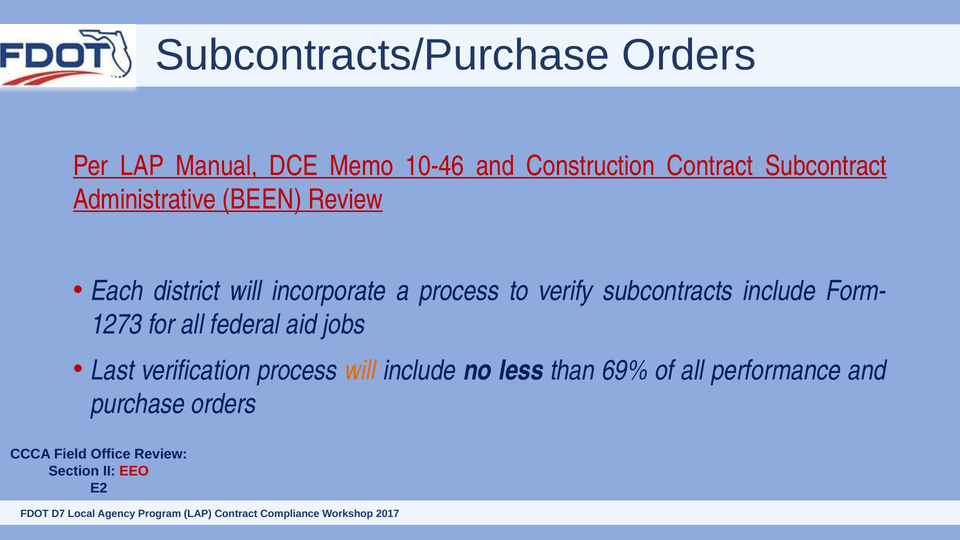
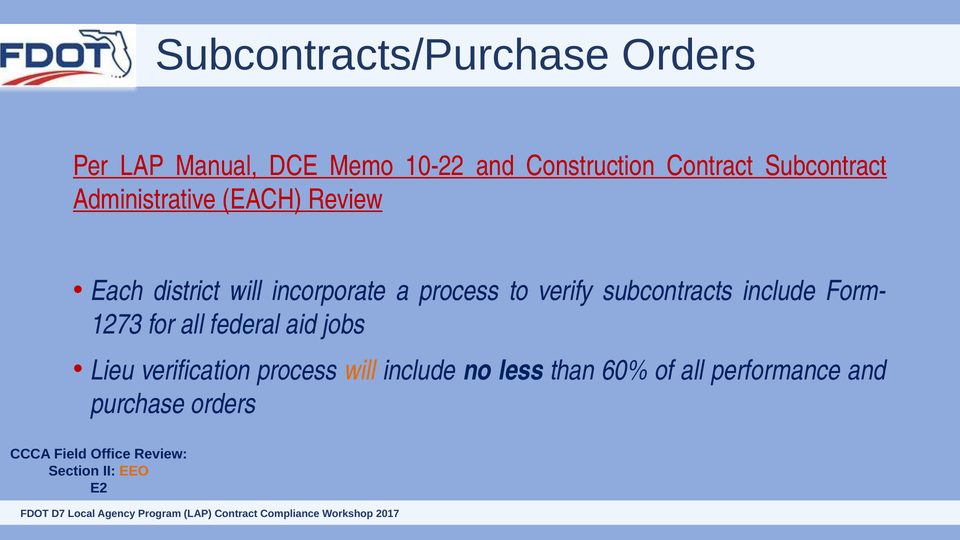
10-46: 10-46 -> 10-22
Administrative BEEN: BEEN -> EACH
Last: Last -> Lieu
69%: 69% -> 60%
EEO colour: red -> orange
